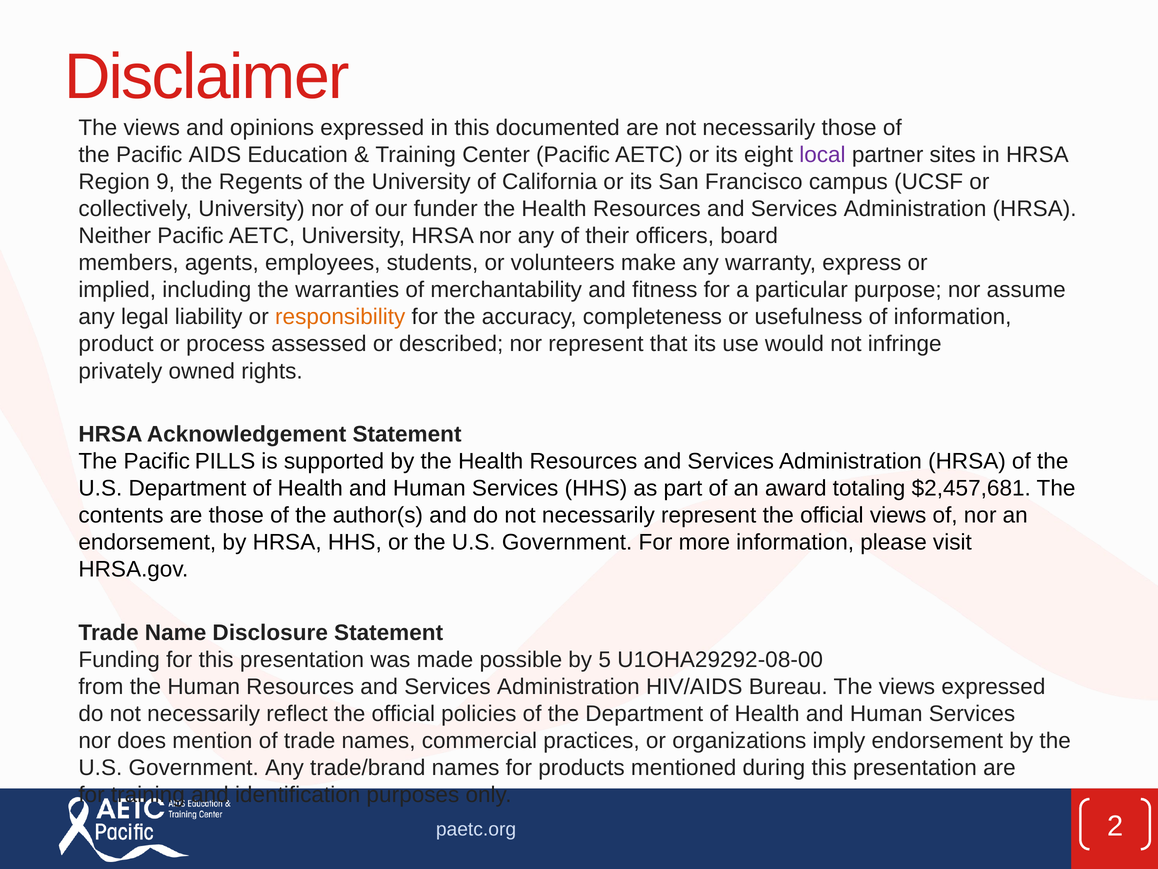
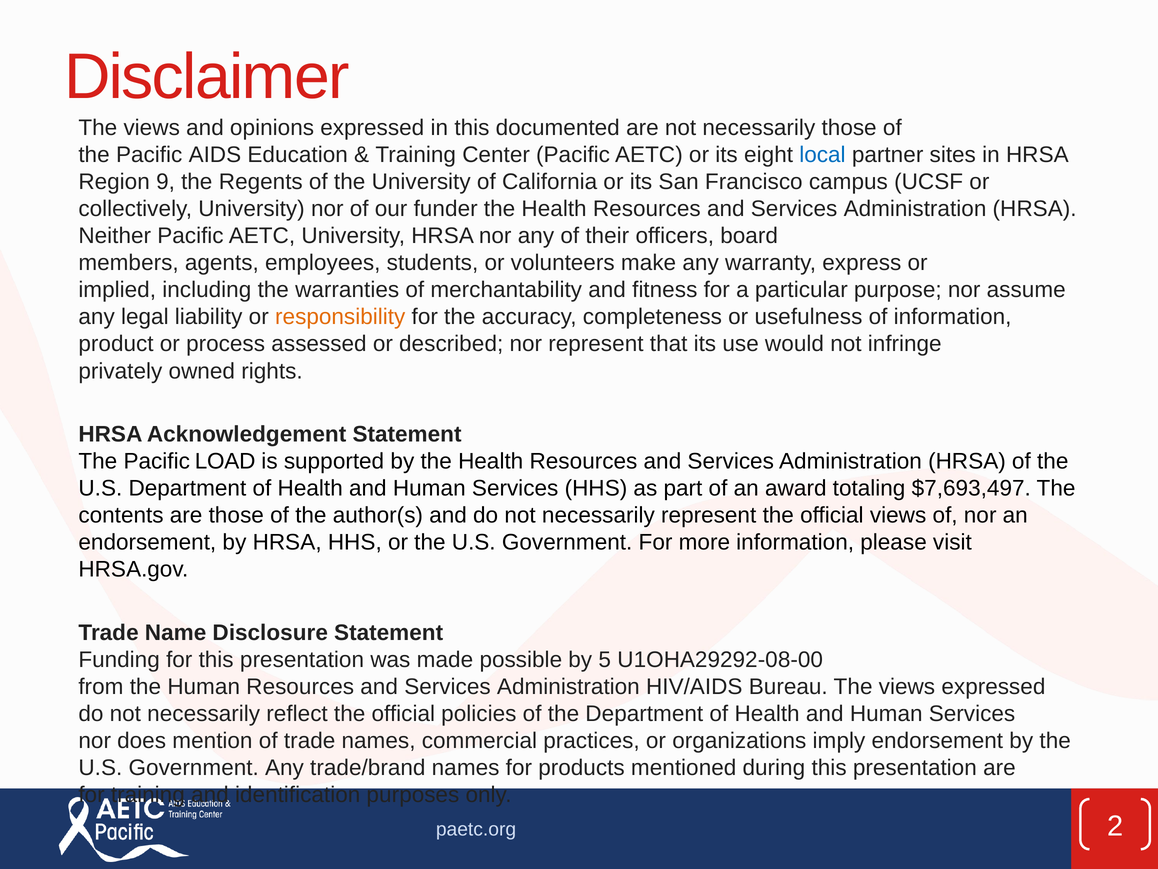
local colour: purple -> blue
PILLS: PILLS -> LOAD
$2,457,681: $2,457,681 -> $7,693,497
